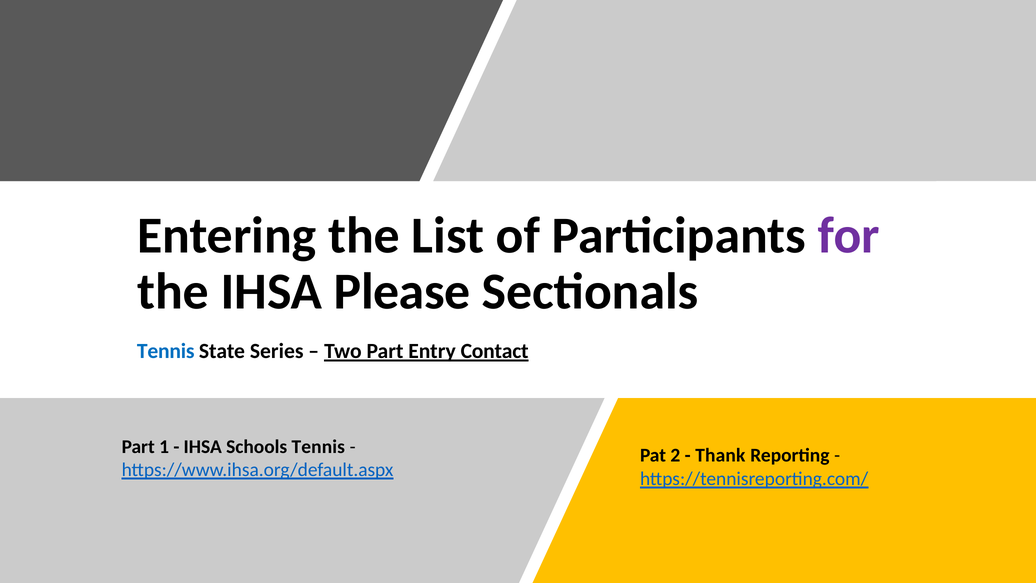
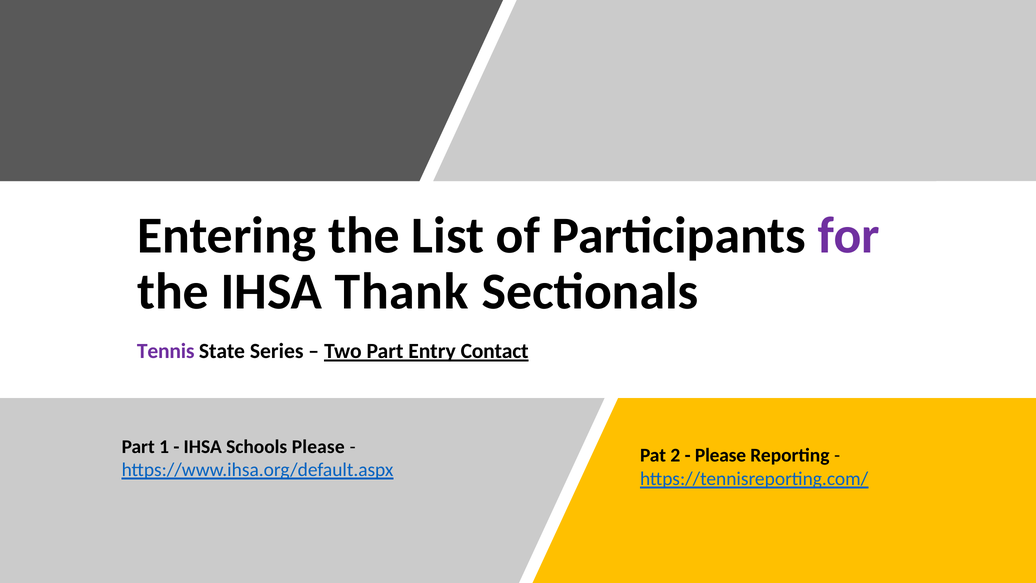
Please: Please -> Thank
Tennis at (166, 351) colour: blue -> purple
Schools Tennis: Tennis -> Please
Thank at (720, 455): Thank -> Please
